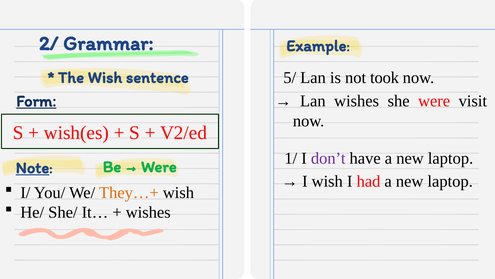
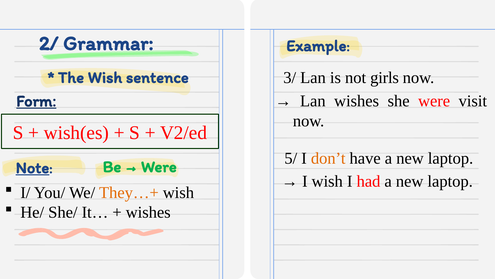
5/: 5/ -> 3/
took: took -> girls
1/: 1/ -> 5/
don’t colour: purple -> orange
